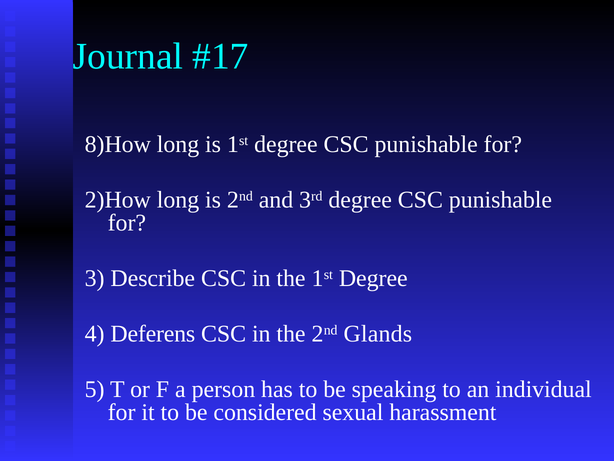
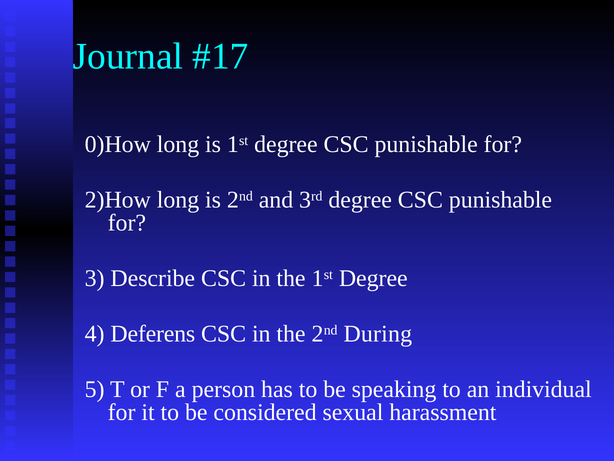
8)How: 8)How -> 0)How
Glands: Glands -> During
